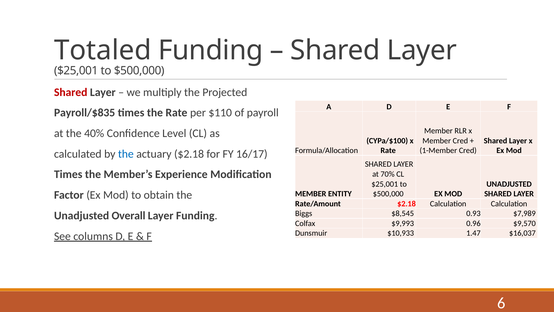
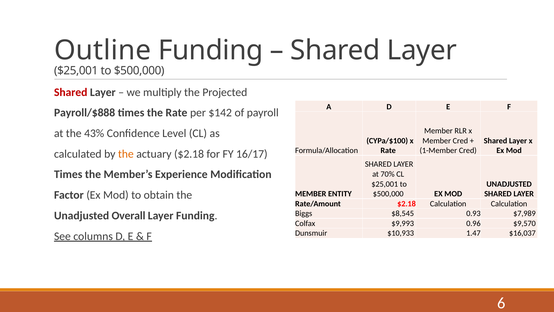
Totaled: Totaled -> Outline
Payroll/$835: Payroll/$835 -> Payroll/$888
$110: $110 -> $142
40%: 40% -> 43%
the at (126, 154) colour: blue -> orange
